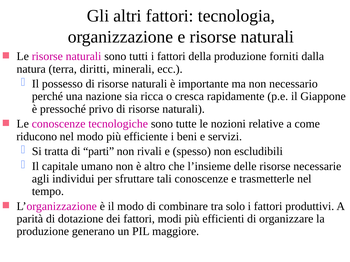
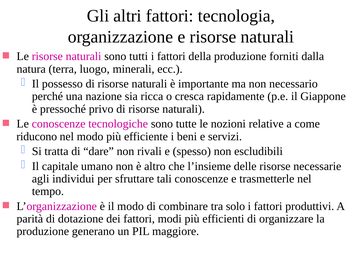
diritti: diritti -> luogo
parti: parti -> dare
